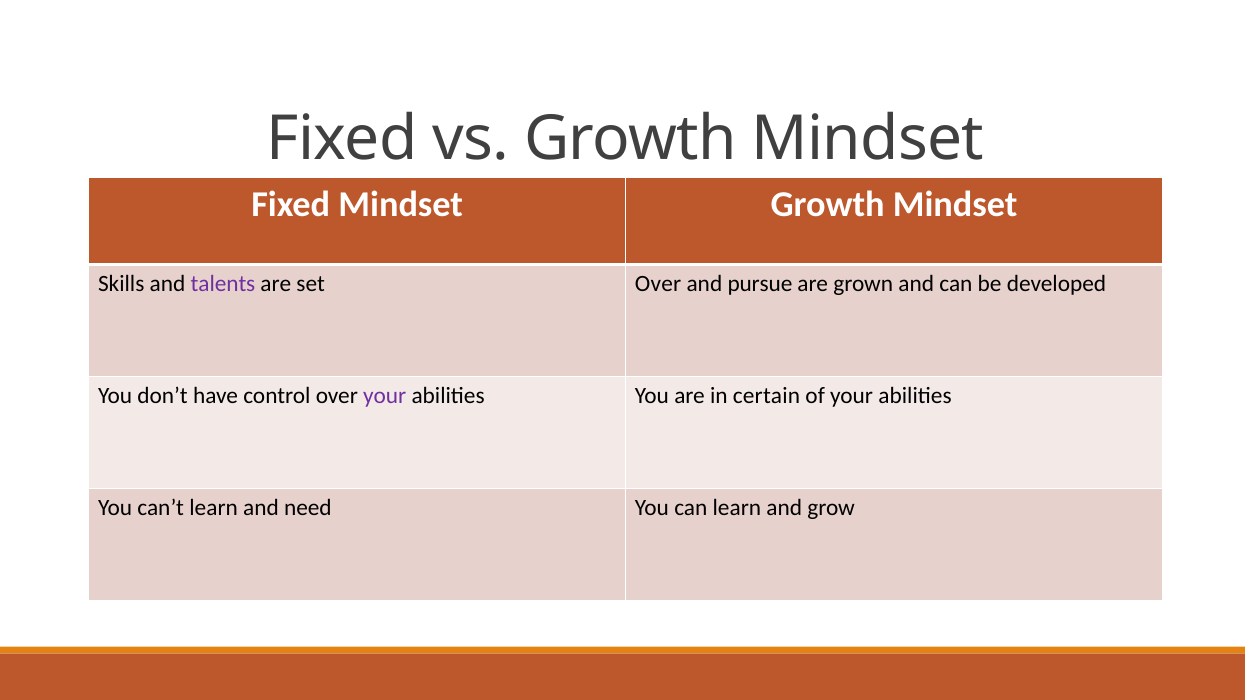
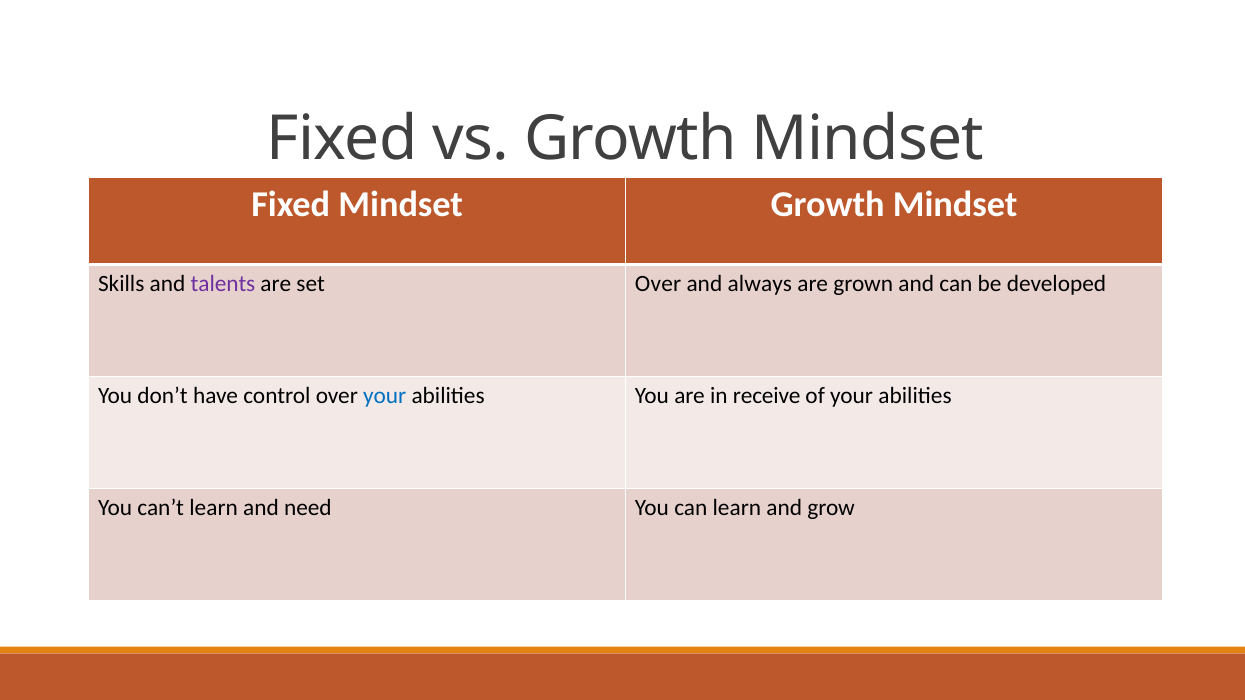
pursue: pursue -> always
your at (385, 396) colour: purple -> blue
certain: certain -> receive
